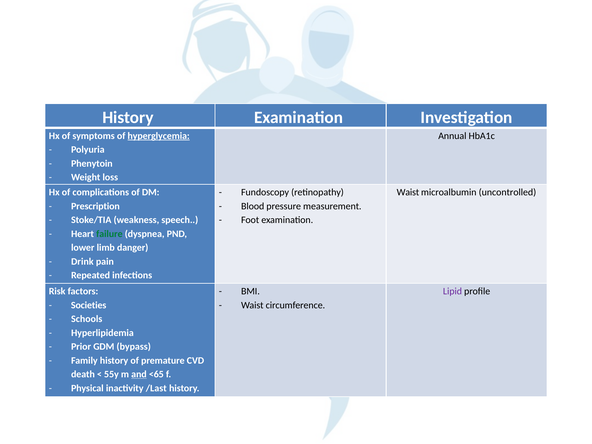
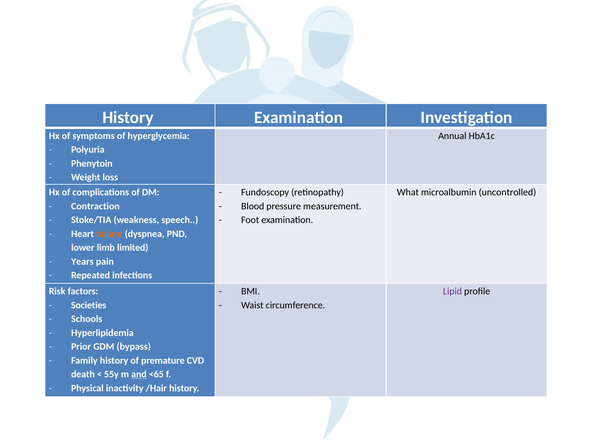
hyperglycemia underline: present -> none
Waist at (408, 192): Waist -> What
Prescription: Prescription -> Contraction
failure colour: green -> orange
danger: danger -> limited
Drink: Drink -> Years
/Last: /Last -> /Hair
